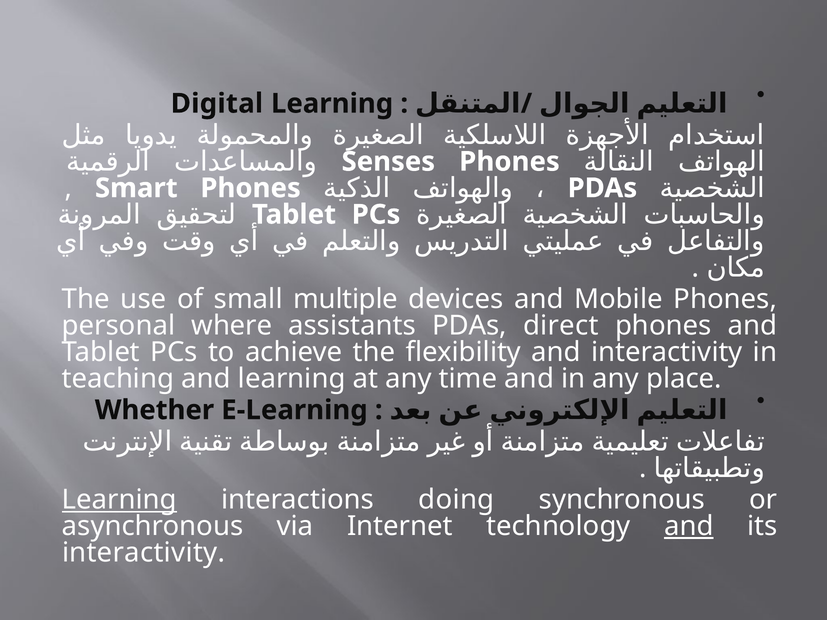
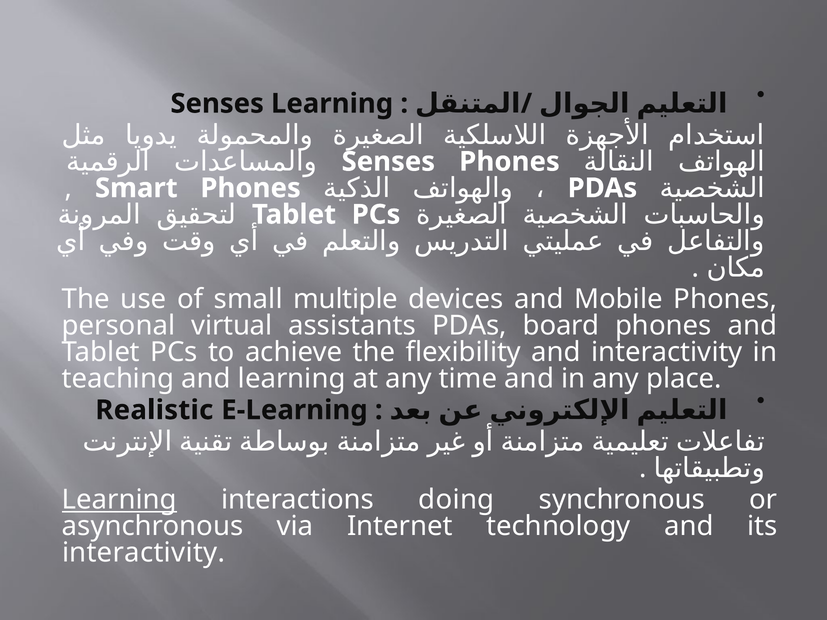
Digital at (217, 104): Digital -> Senses
where: where -> virtual
direct: direct -> board
Whether: Whether -> Realistic
and at (689, 526) underline: present -> none
